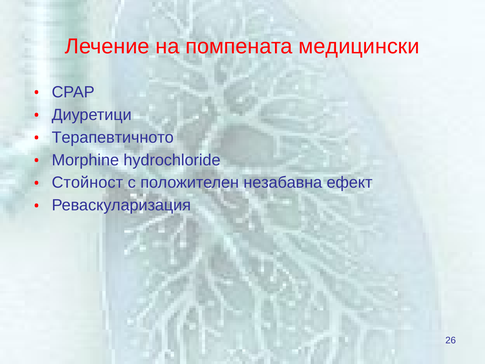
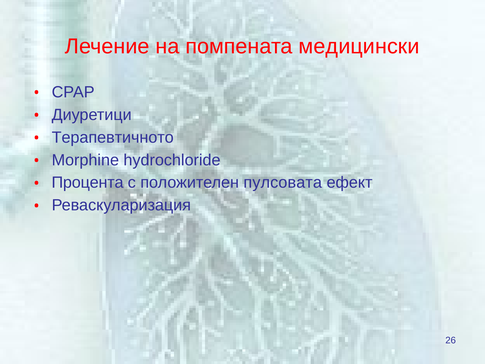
Стойност: Стойност -> Процента
незабавнa: незабавнa -> пулсовата
